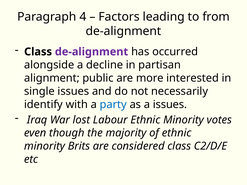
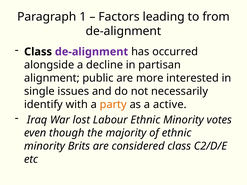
4: 4 -> 1
party colour: blue -> orange
a issues: issues -> active
